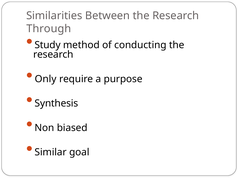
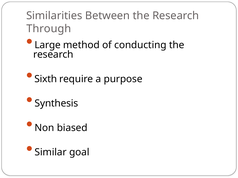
Study: Study -> Large
Only: Only -> Sixth
